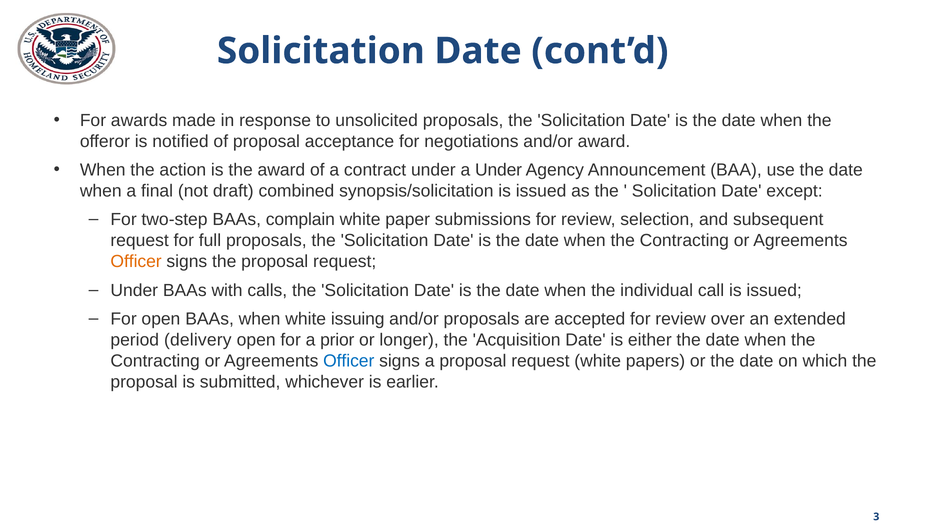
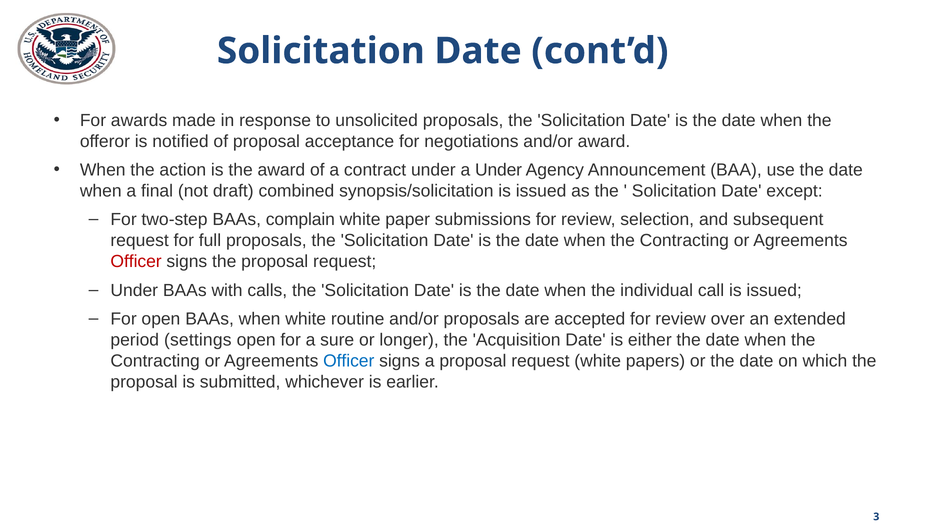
Officer at (136, 262) colour: orange -> red
issuing: issuing -> routine
delivery: delivery -> settings
prior: prior -> sure
